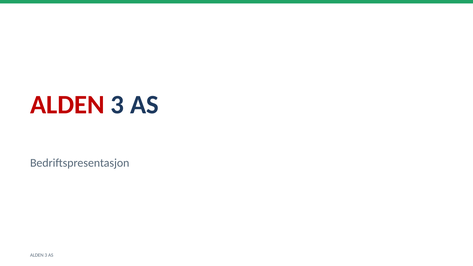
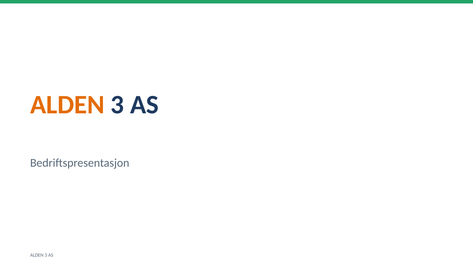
ALDEN at (67, 105) colour: red -> orange
